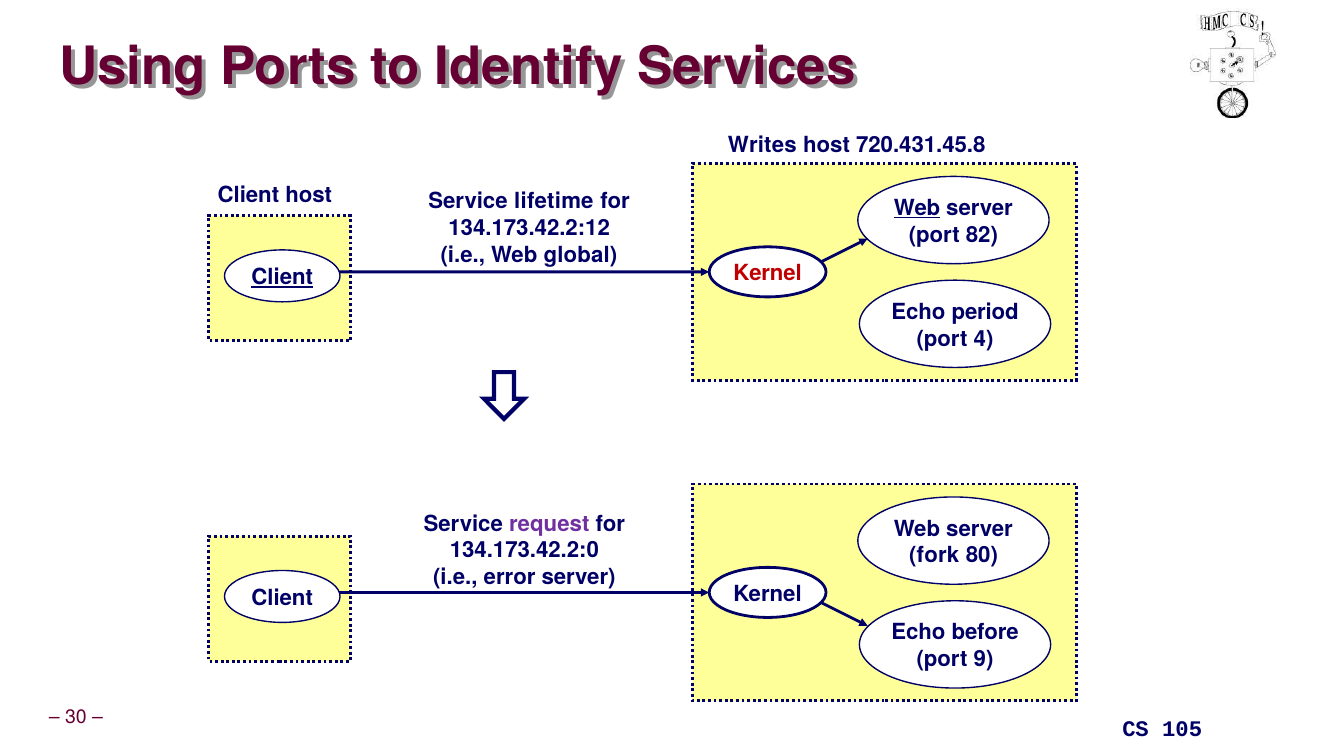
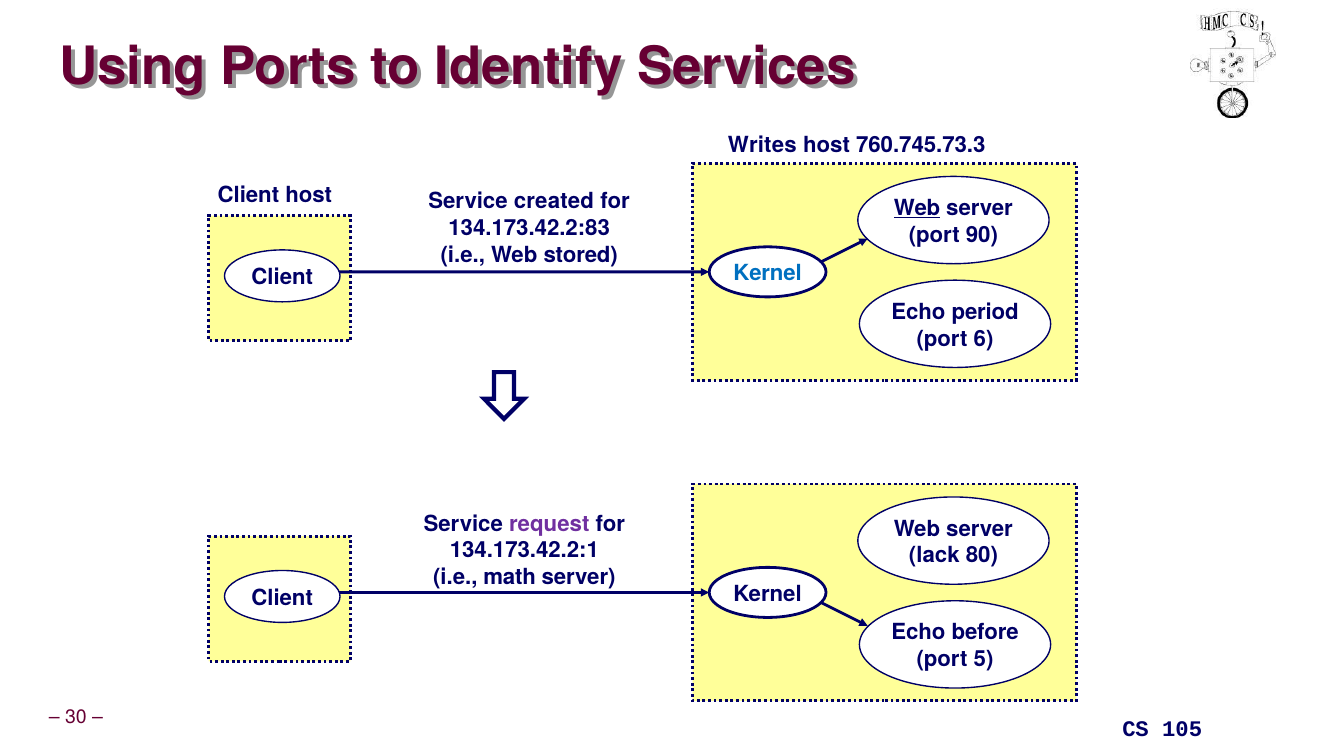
720.431.45.8: 720.431.45.8 -> 760.745.73.3
lifetime: lifetime -> created
134.173.42.2:12: 134.173.42.2:12 -> 134.173.42.2:83
82: 82 -> 90
global: global -> stored
Kernel at (768, 273) colour: red -> blue
Client at (282, 277) underline: present -> none
4: 4 -> 6
134.173.42.2:0: 134.173.42.2:0 -> 134.173.42.2:1
fork: fork -> lack
error: error -> math
9: 9 -> 5
